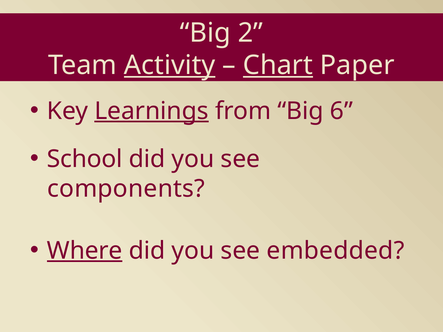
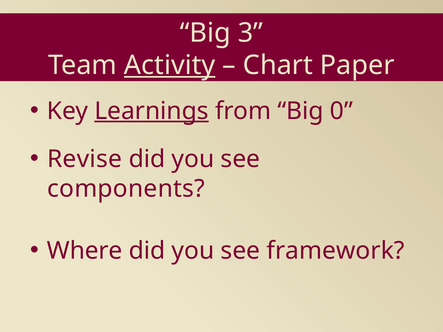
2: 2 -> 3
Chart underline: present -> none
6: 6 -> 0
School: School -> Revise
Where underline: present -> none
embedded: embedded -> framework
